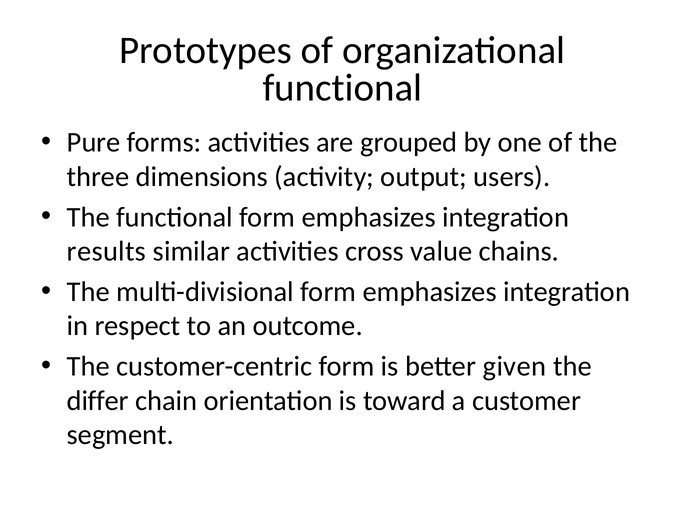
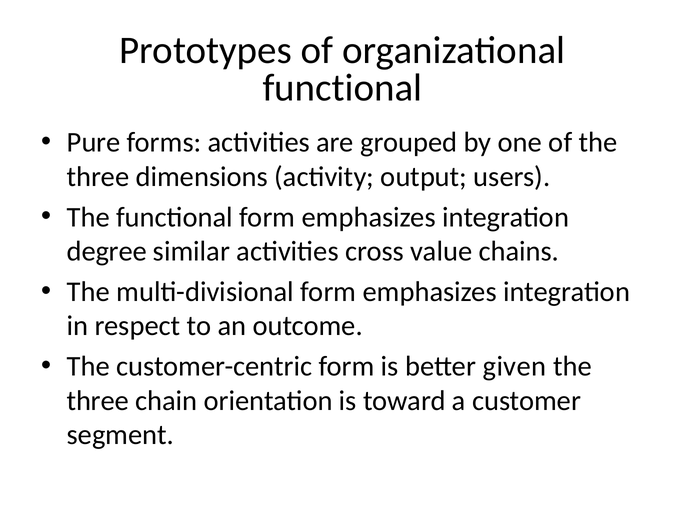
results: results -> degree
differ at (98, 400): differ -> three
